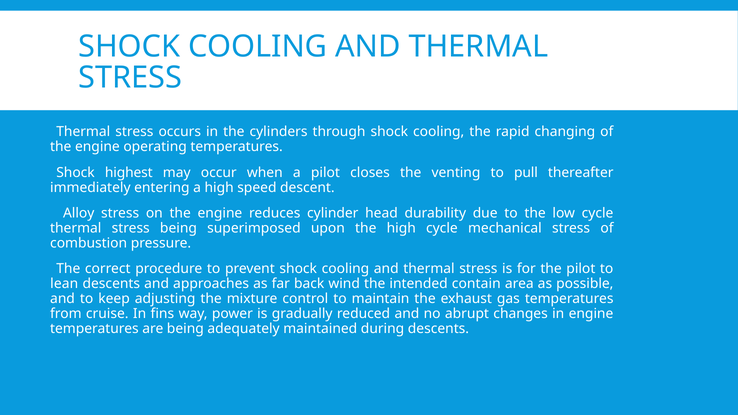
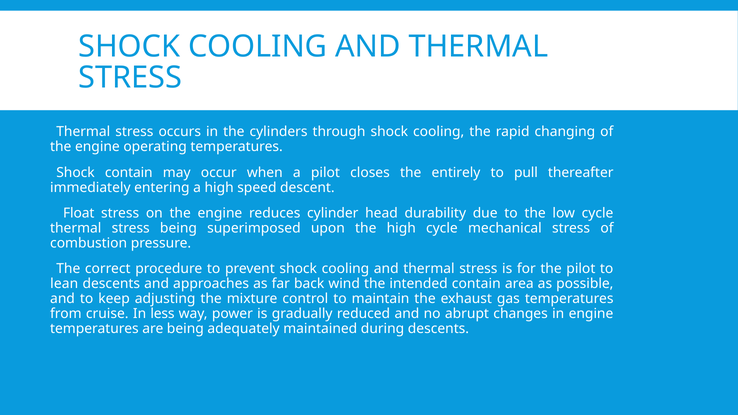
highest at (129, 173): highest -> contain
venting: venting -> entirely
Alloy: Alloy -> Float
fins: fins -> less
